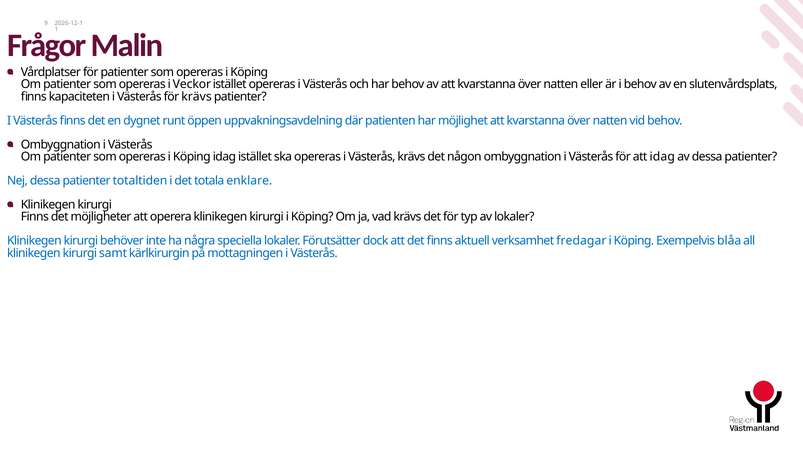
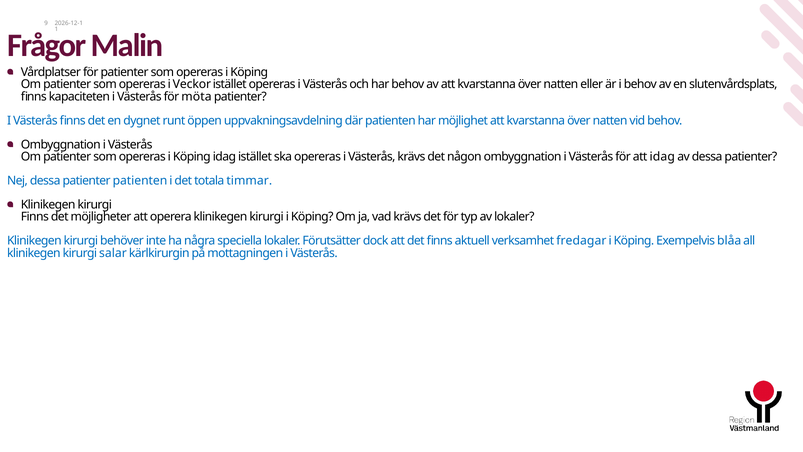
för krävs: krävs -> möta
patienter totaltiden: totaltiden -> patienten
enklare: enklare -> timmar
samt: samt -> salar
